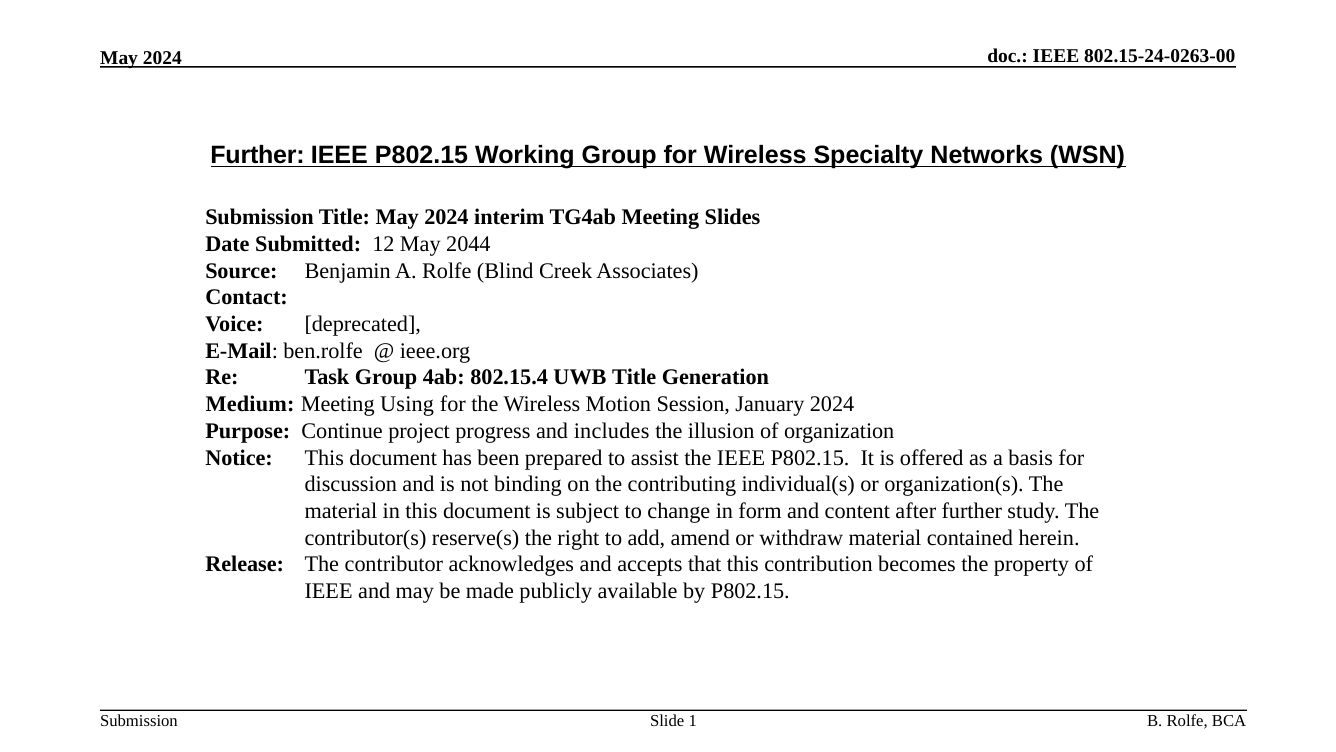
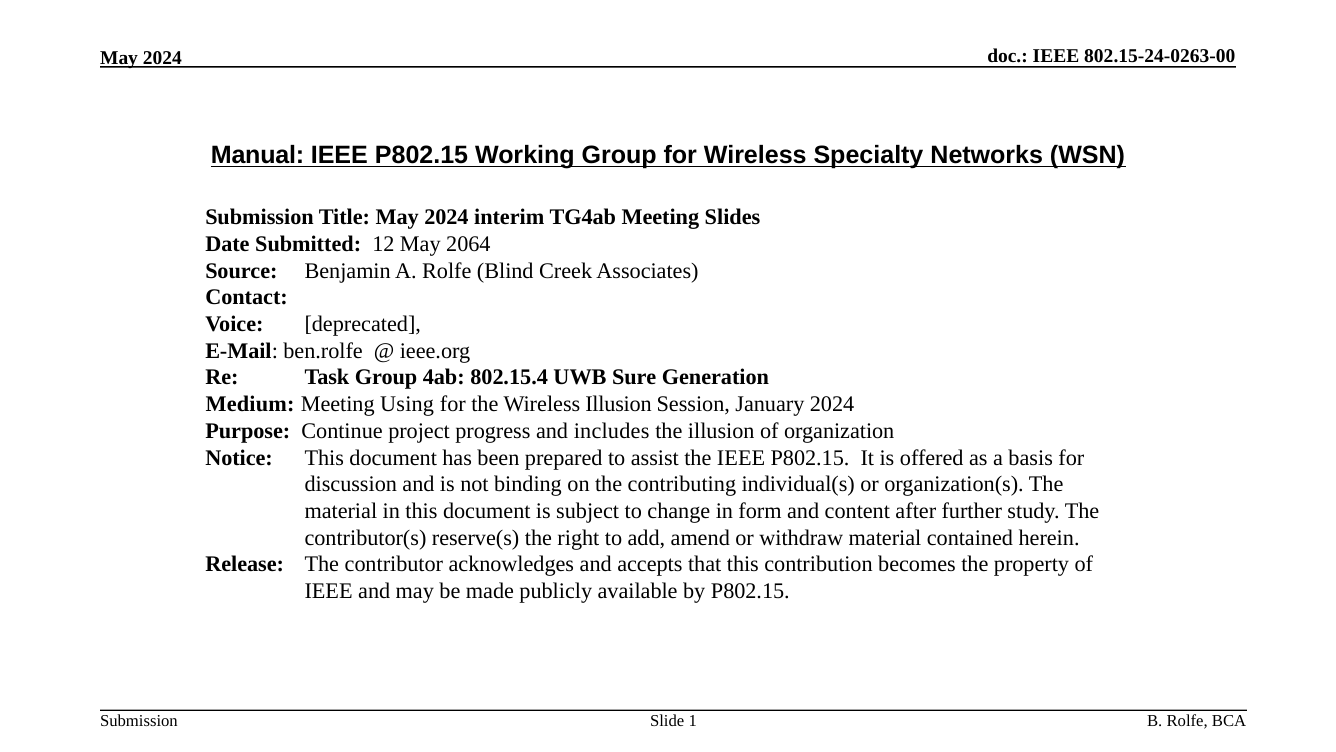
Further at (258, 155): Further -> Manual
2044: 2044 -> 2064
UWB Title: Title -> Sure
Wireless Motion: Motion -> Illusion
